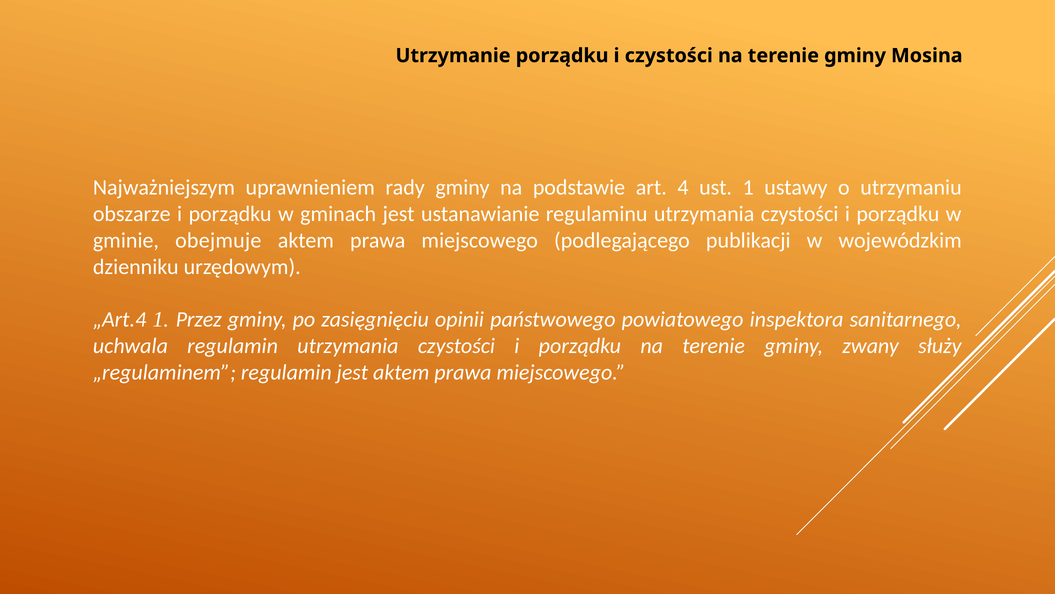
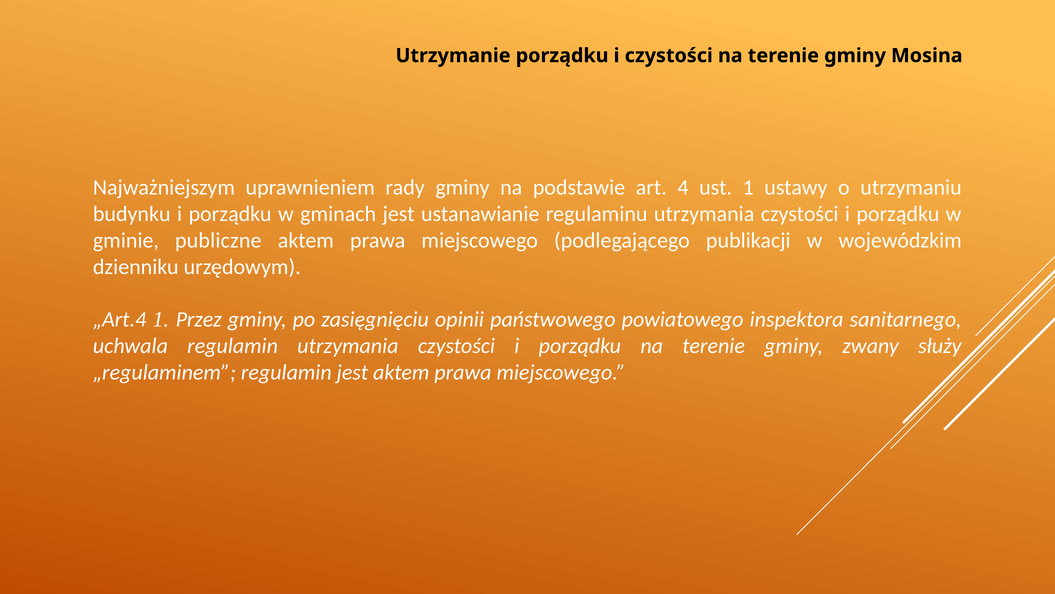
obszarze: obszarze -> budynku
obejmuje: obejmuje -> publiczne
